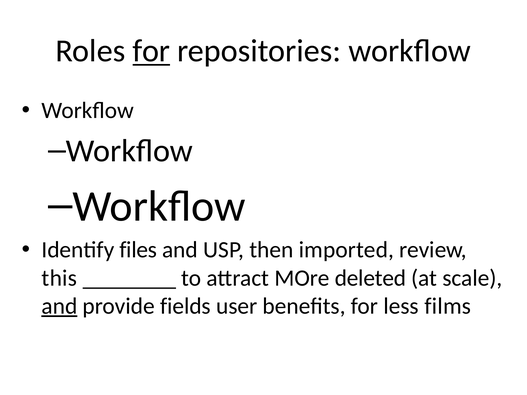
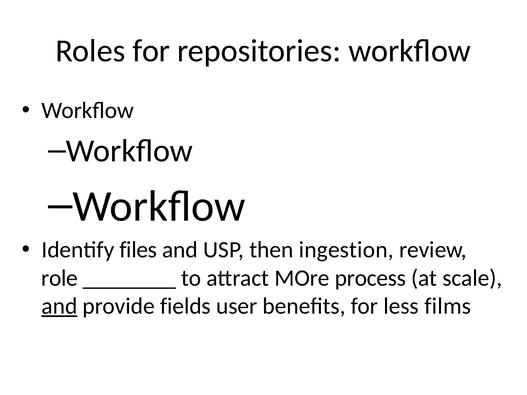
for at (151, 51) underline: present -> none
imported: imported -> ingestion
this: this -> role
deleted: deleted -> process
